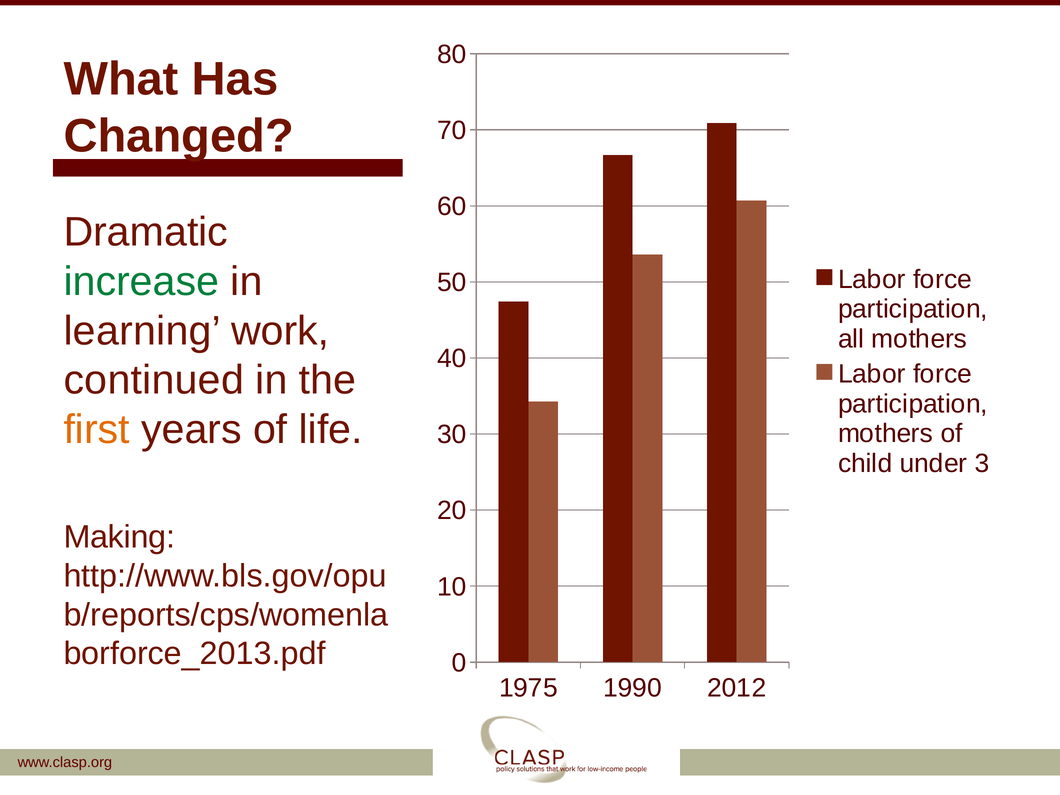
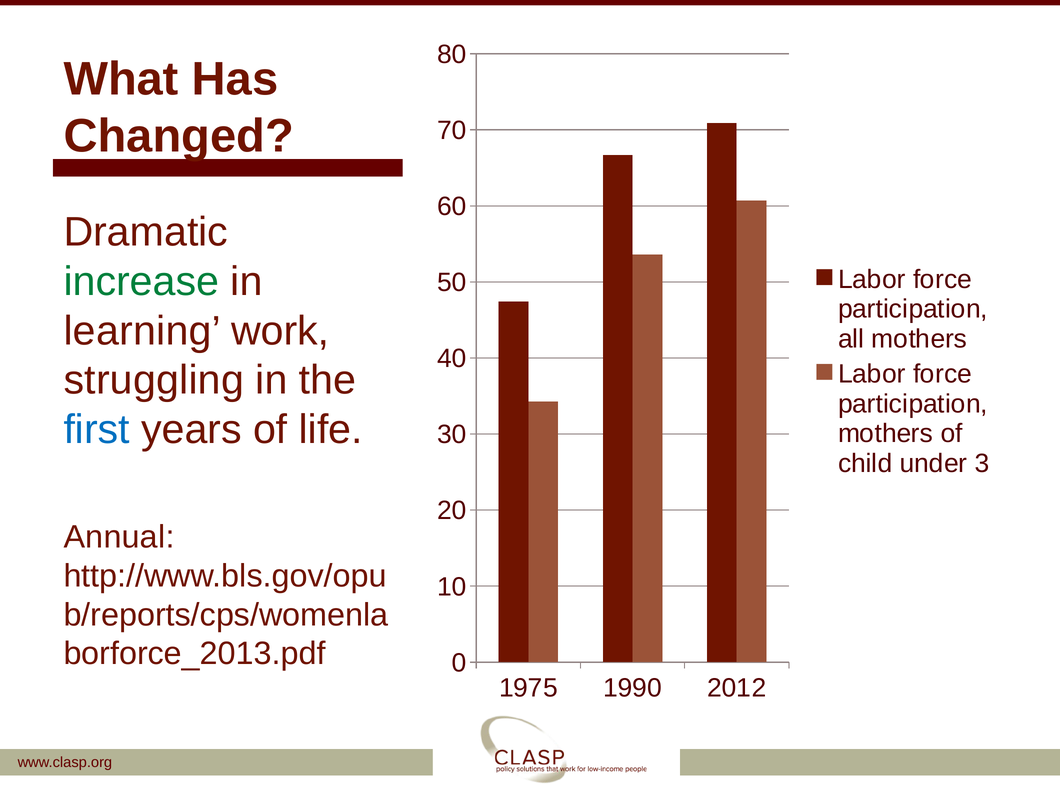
continued: continued -> struggling
first colour: orange -> blue
Making: Making -> Annual
